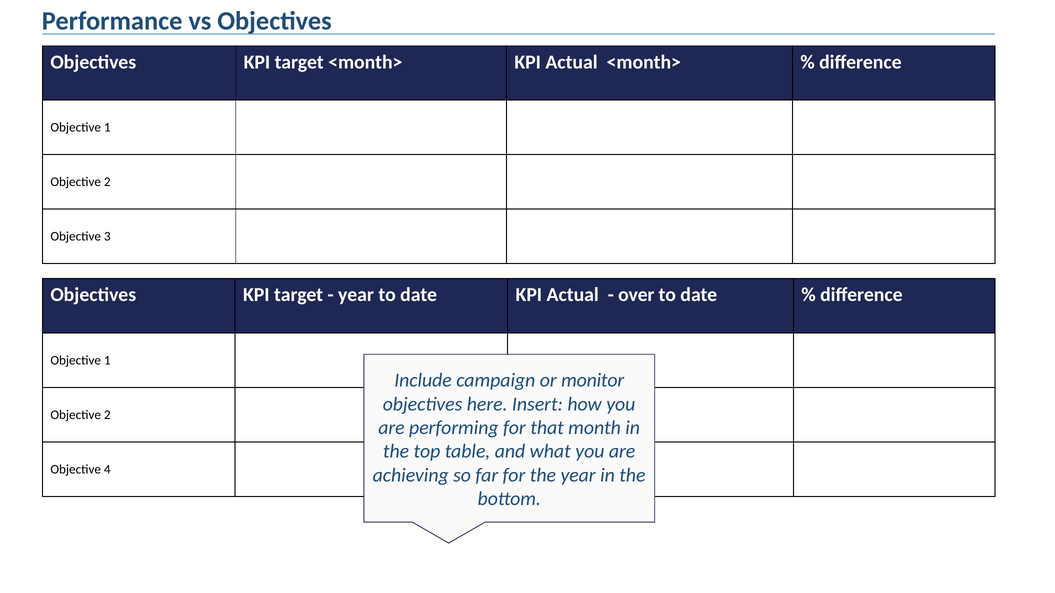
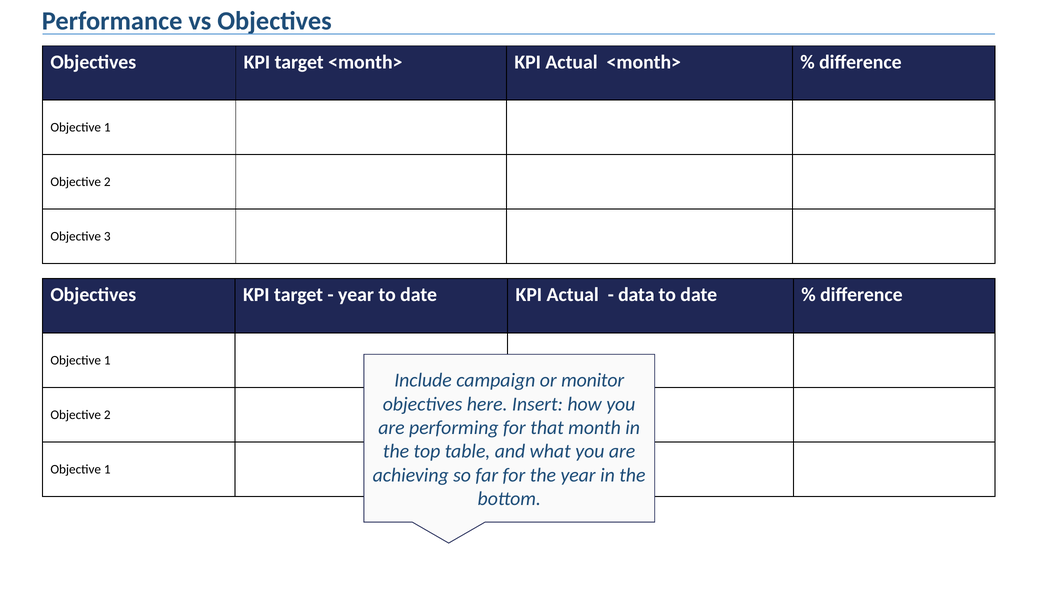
over: over -> data
4 at (107, 470): 4 -> 1
